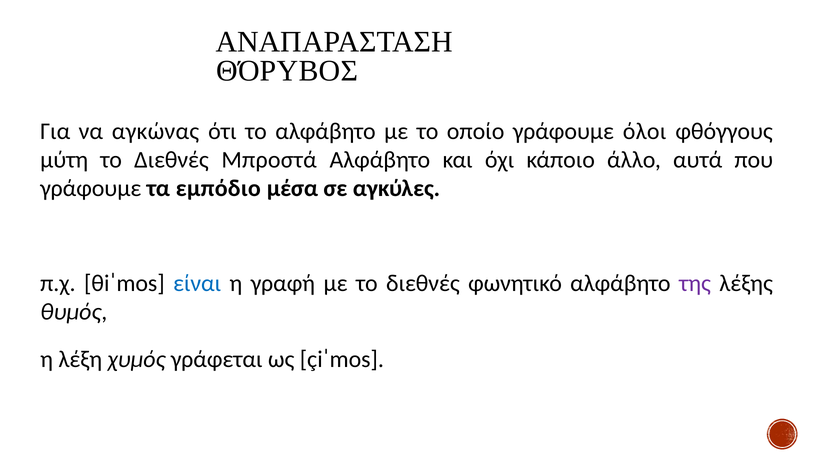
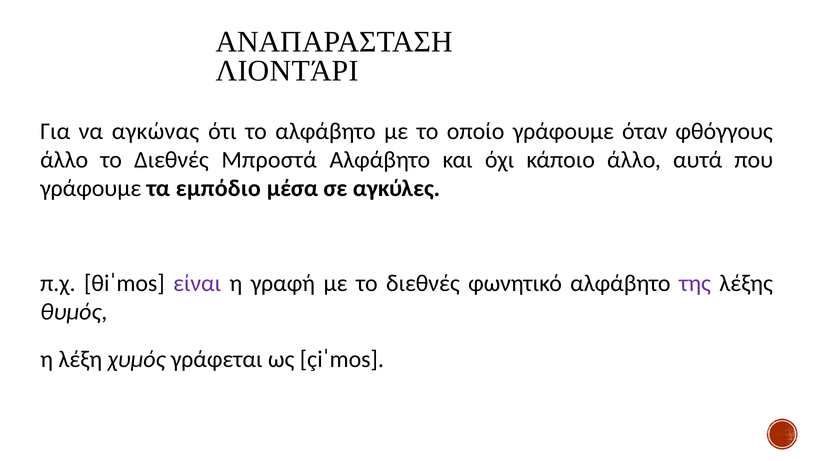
ΘΌΡΥΒΟΣ: ΘΌΡΥΒΟΣ -> ΛΙΟΝΤΆΡΙ
όλοι: όλοι -> όταν
μύτη at (64, 160): μύτη -> άλλο
είναι colour: blue -> purple
